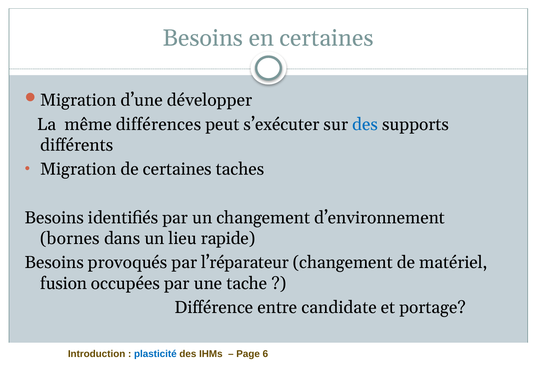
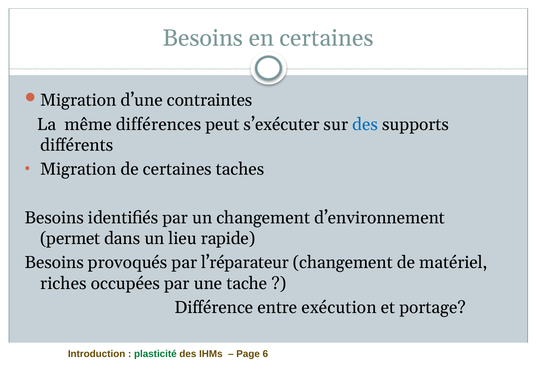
développer: développer -> contraintes
bornes: bornes -> permet
fusion: fusion -> riches
candidate: candidate -> exécution
plasticité colour: blue -> green
